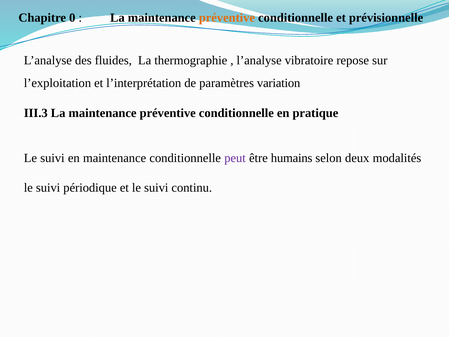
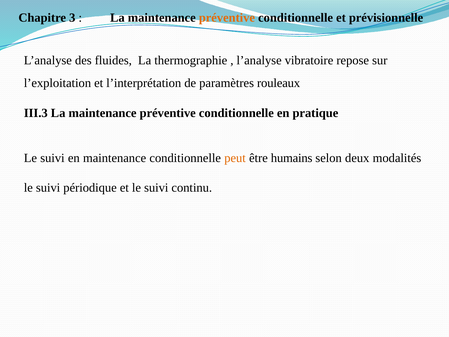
0: 0 -> 3
variation: variation -> rouleaux
peut colour: purple -> orange
